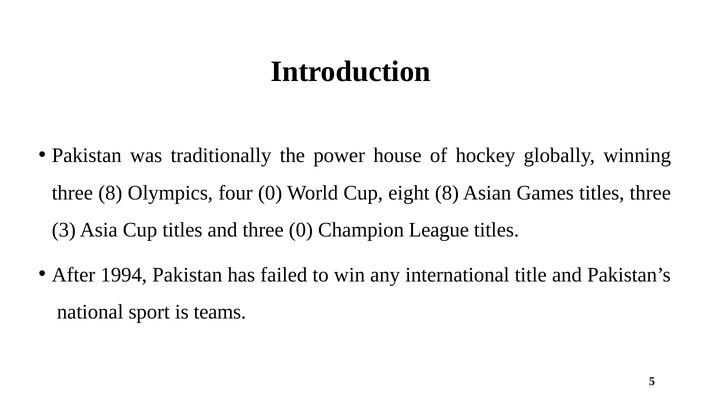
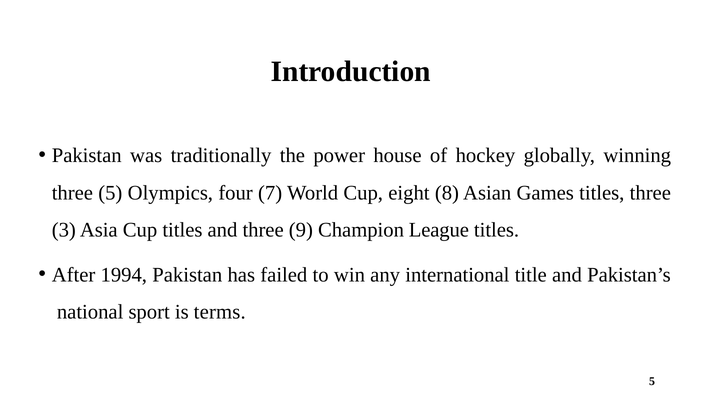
three 8: 8 -> 5
four 0: 0 -> 7
three 0: 0 -> 9
teams: teams -> terms
